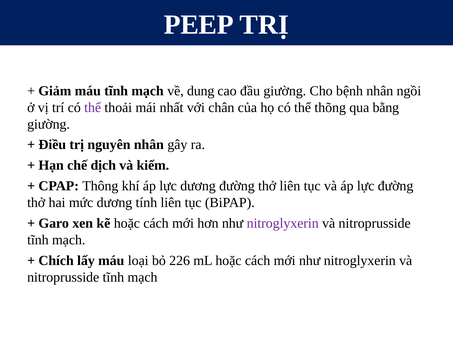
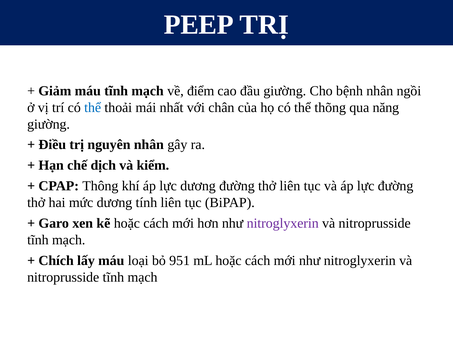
dung: dung -> điểm
thể at (93, 107) colour: purple -> blue
bằng: bằng -> năng
226: 226 -> 951
